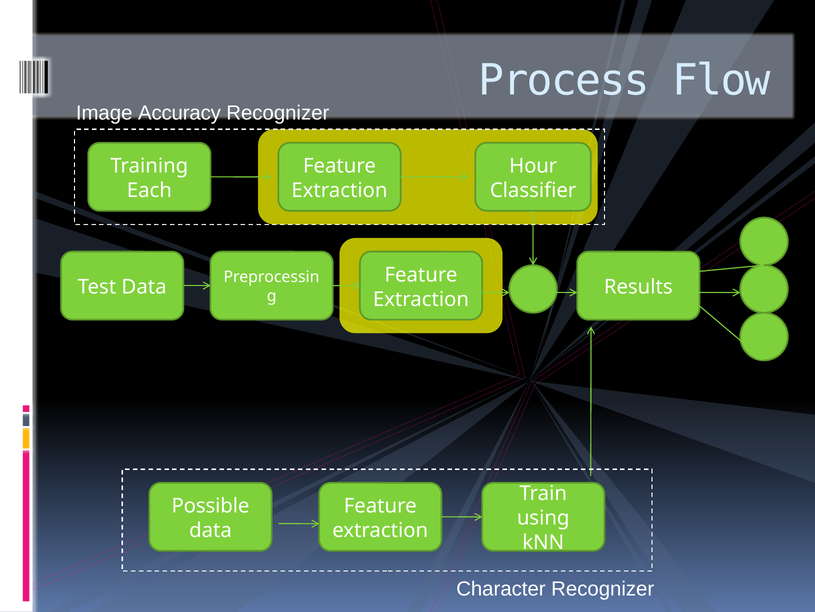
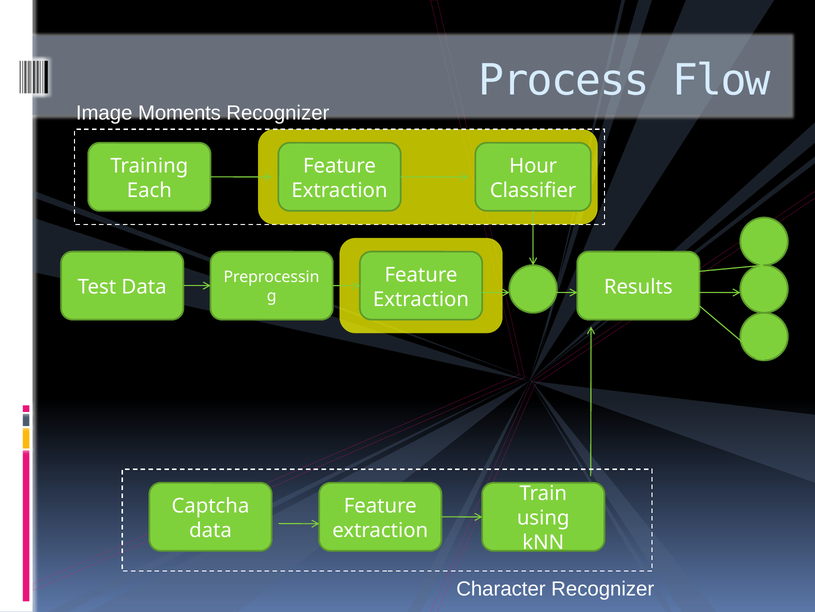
Accuracy: Accuracy -> Moments
Possible: Possible -> Captcha
